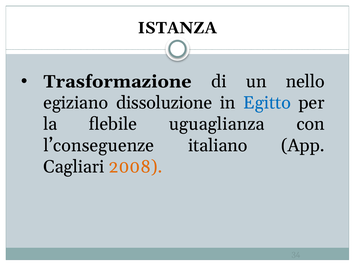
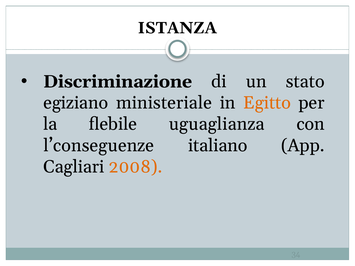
Trasformazione: Trasformazione -> Discriminazione
nello: nello -> stato
dissoluzione: dissoluzione -> ministeriale
Egitto colour: blue -> orange
